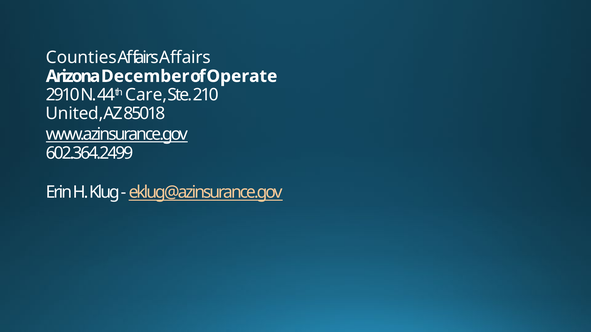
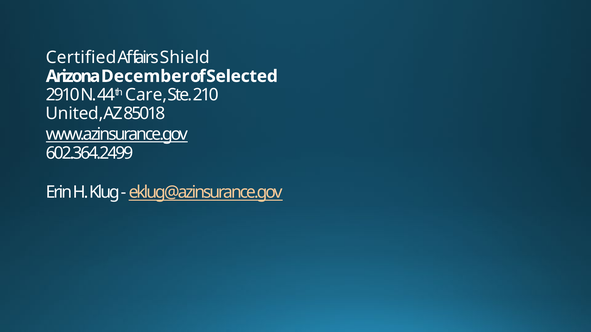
Counties: Counties -> Certified
Affairs Affairs: Affairs -> Shield
Operate: Operate -> Selected
